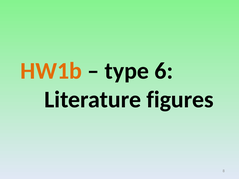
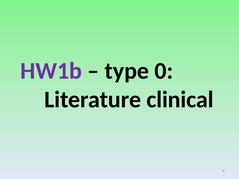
HW1b colour: orange -> purple
6: 6 -> 0
figures: figures -> clinical
